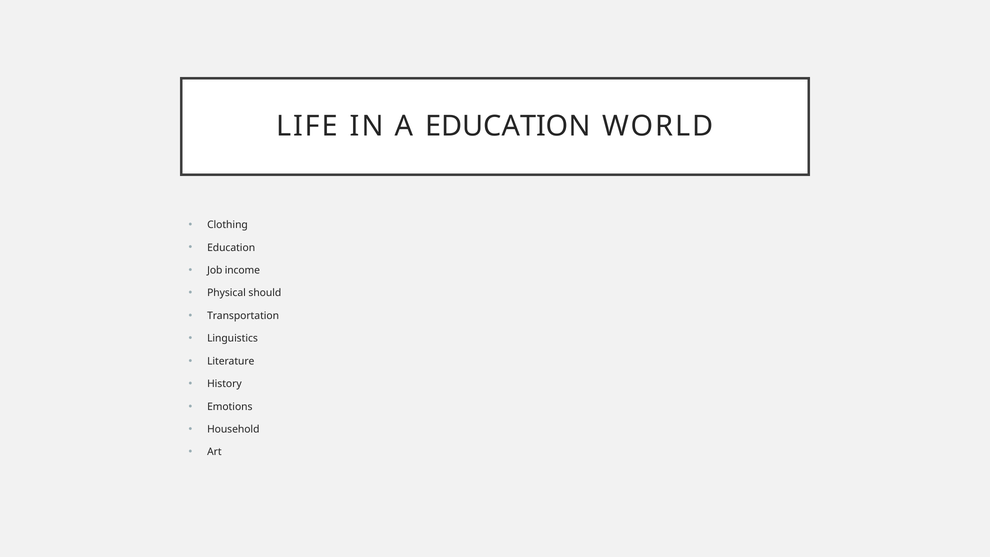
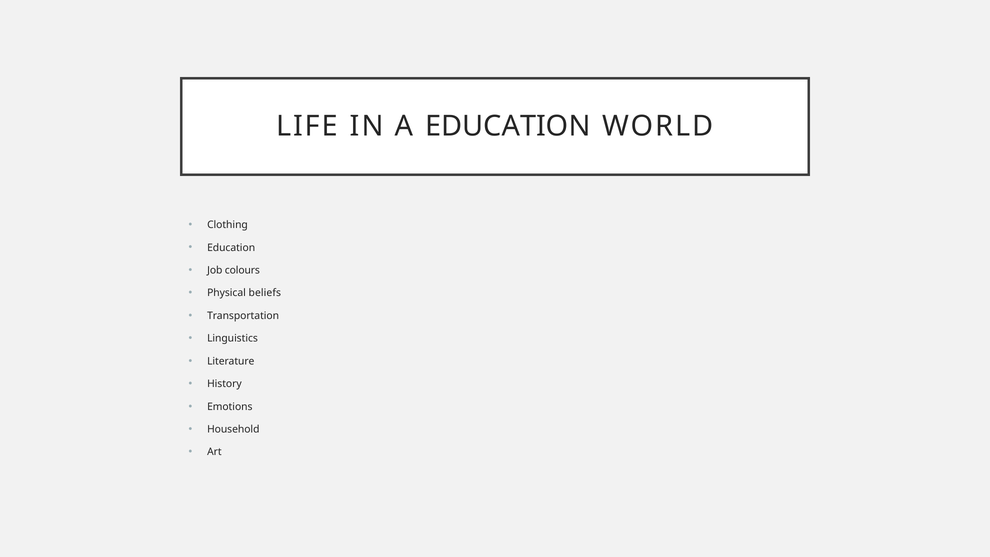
income: income -> colours
should: should -> beliefs
